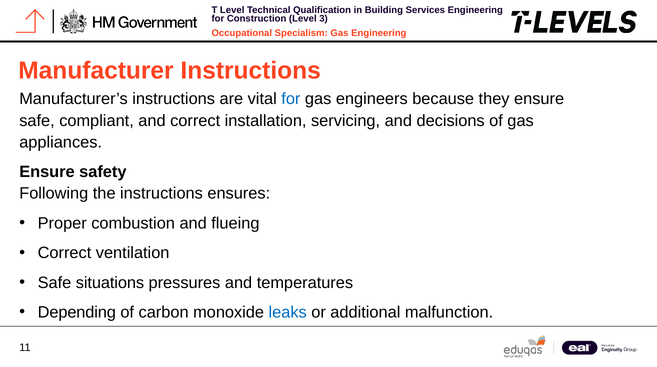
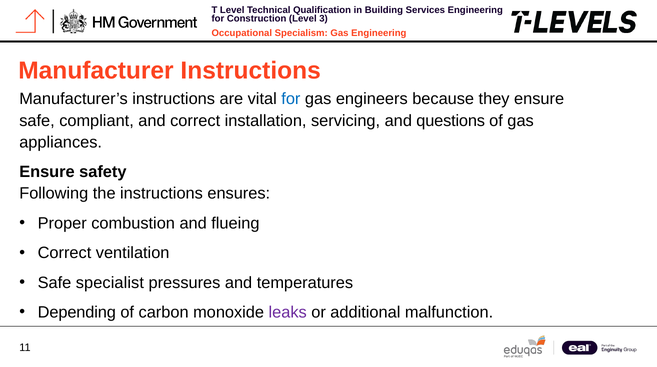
decisions: decisions -> questions
situations: situations -> specialist
leaks colour: blue -> purple
